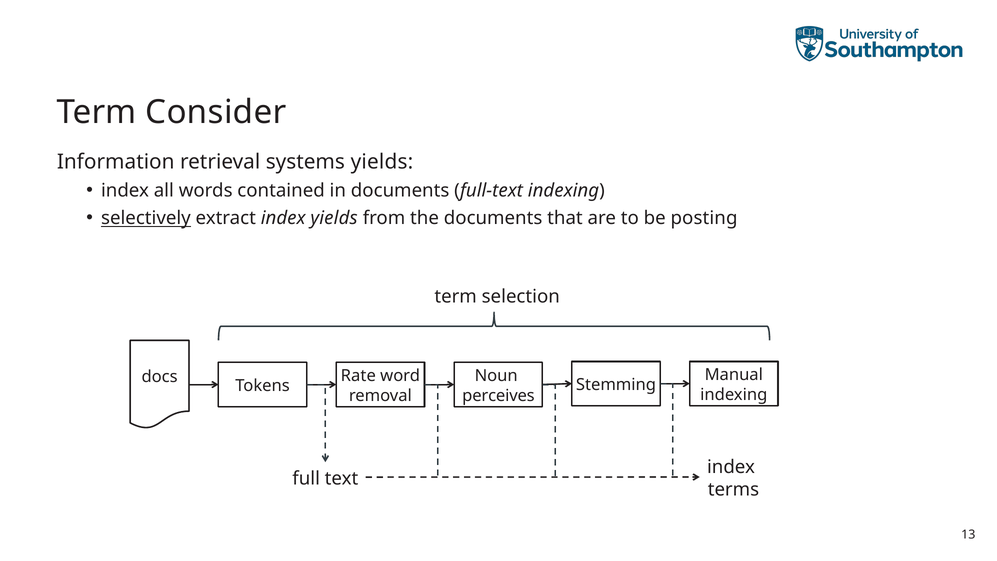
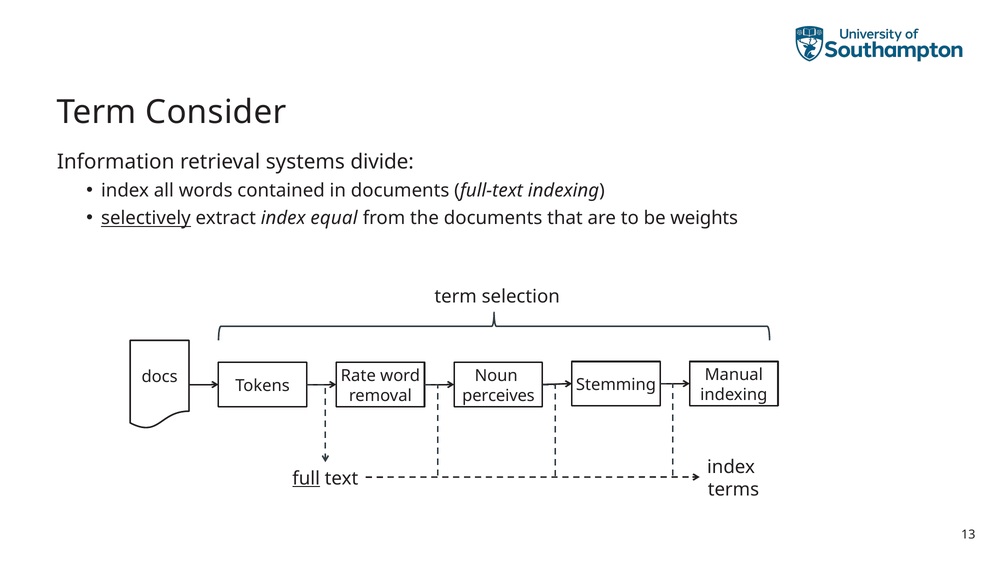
systems yields: yields -> divide
index yields: yields -> equal
posting: posting -> weights
full underline: none -> present
